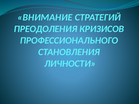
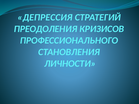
ВНИМАНИЕ: ВНИМАНИЕ -> ДЕПРЕССИЯ
